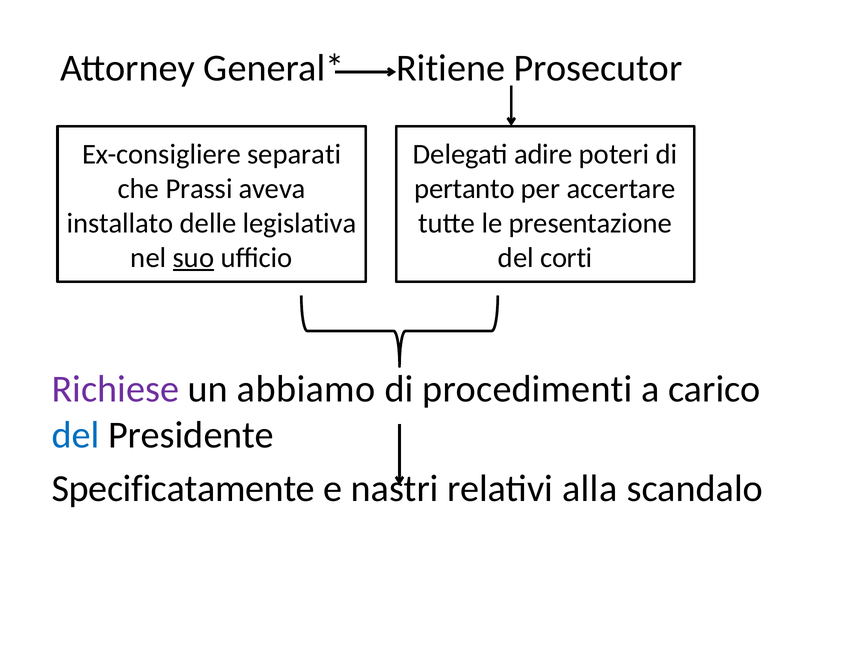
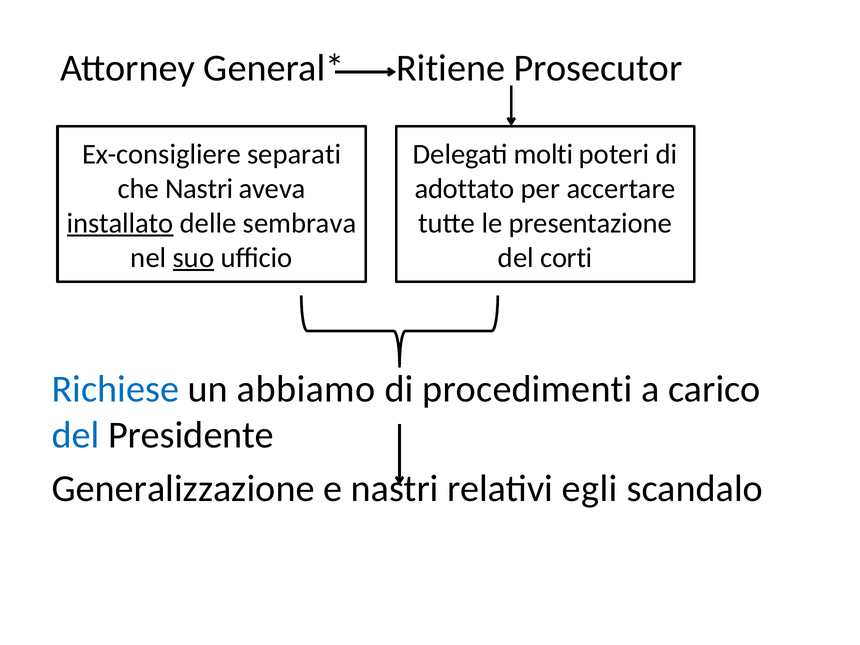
adire: adire -> molti
che Prassi: Prassi -> Nastri
pertanto: pertanto -> adottato
installato underline: none -> present
legislativa: legislativa -> sembrava
Richiese colour: purple -> blue
Specificatamente: Specificatamente -> Generalizzazione
alla: alla -> egli
